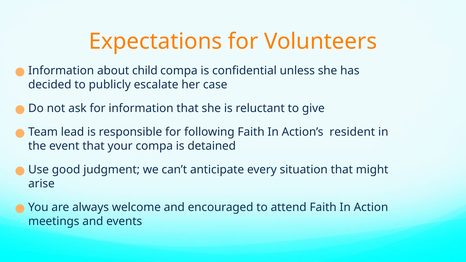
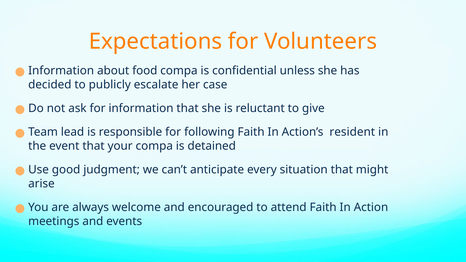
child: child -> food
